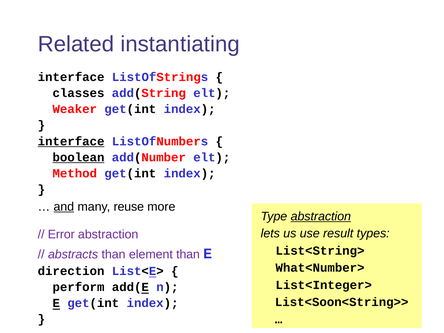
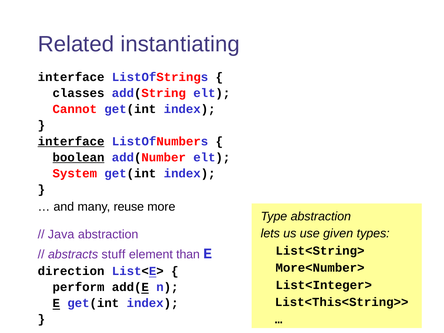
Weaker: Weaker -> Cannot
Method: Method -> System
and underline: present -> none
abstraction at (321, 216) underline: present -> none
result: result -> given
Error: Error -> Java
abstracts than: than -> stuff
What<Number>: What<Number> -> More<Number>
List<Soon<String>>: List<Soon<String>> -> List<This<String>>
